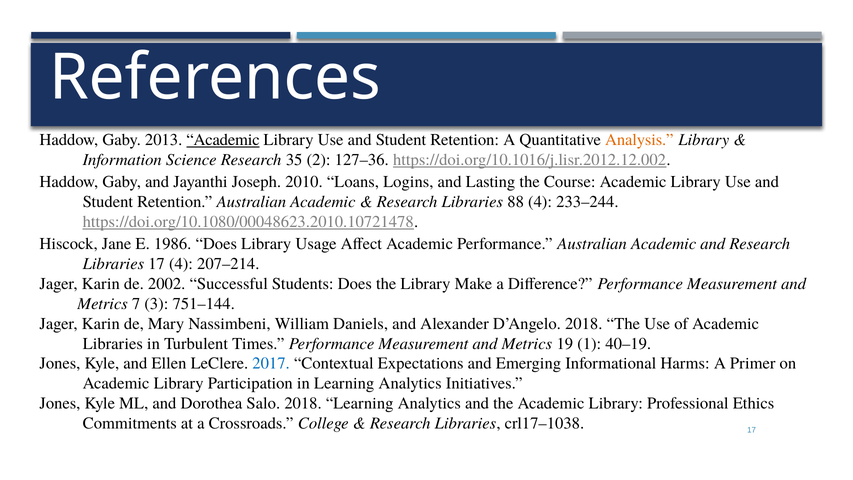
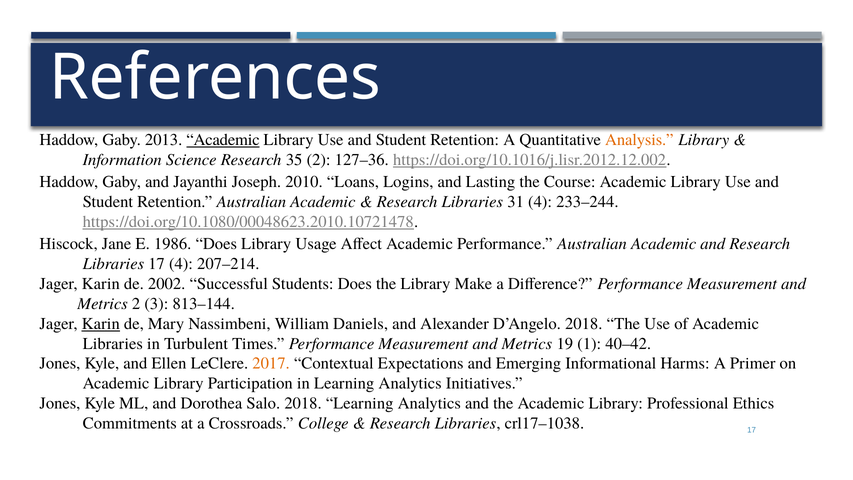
88: 88 -> 31
Metrics 7: 7 -> 2
751–144: 751–144 -> 813–144
Karin at (101, 324) underline: none -> present
40–19: 40–19 -> 40–42
2017 colour: blue -> orange
